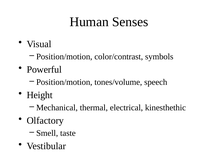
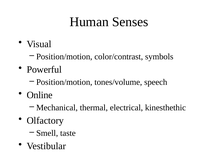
Height: Height -> Online
